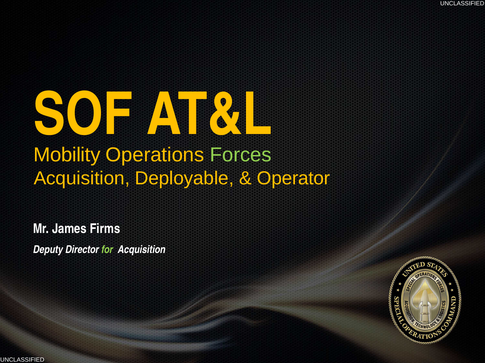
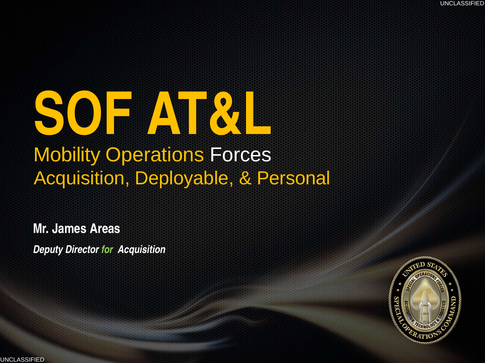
Forces colour: light green -> white
Operator: Operator -> Personal
Firms: Firms -> Areas
